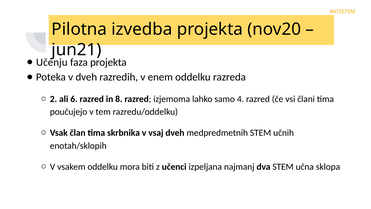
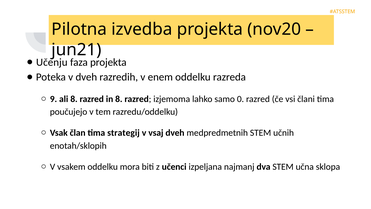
2: 2 -> 9
ali 6: 6 -> 8
4: 4 -> 0
skrbnika: skrbnika -> strategij
